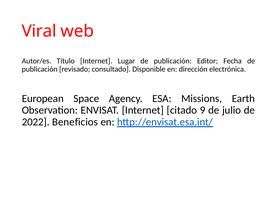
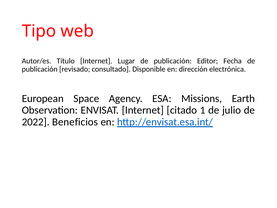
Viral: Viral -> Tipo
9: 9 -> 1
